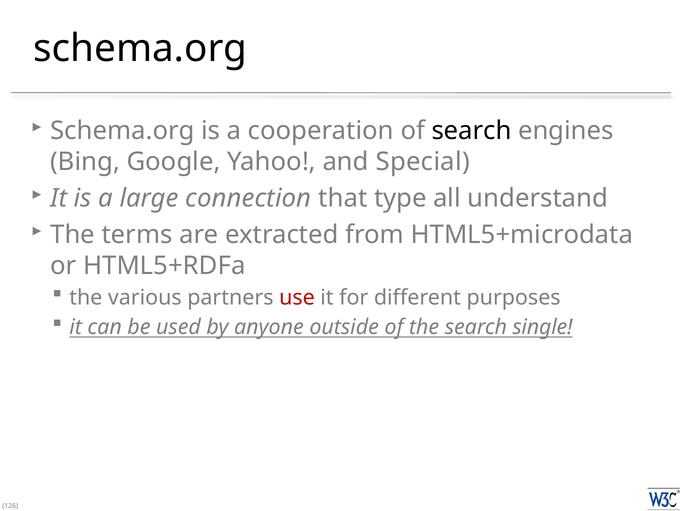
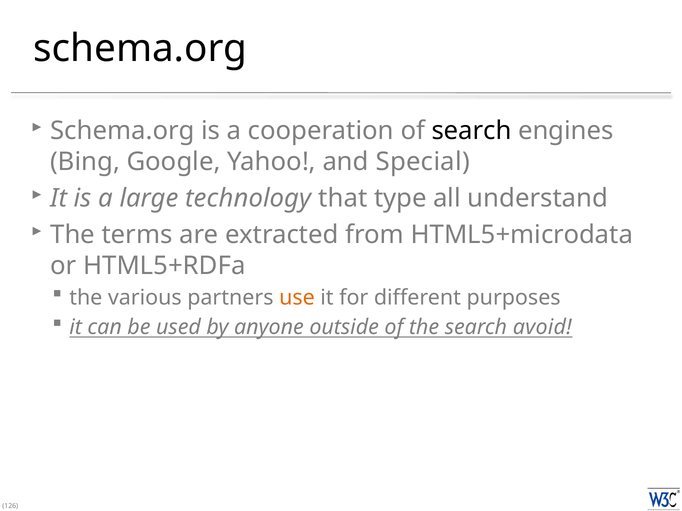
connection: connection -> technology
use colour: red -> orange
single: single -> avoid
